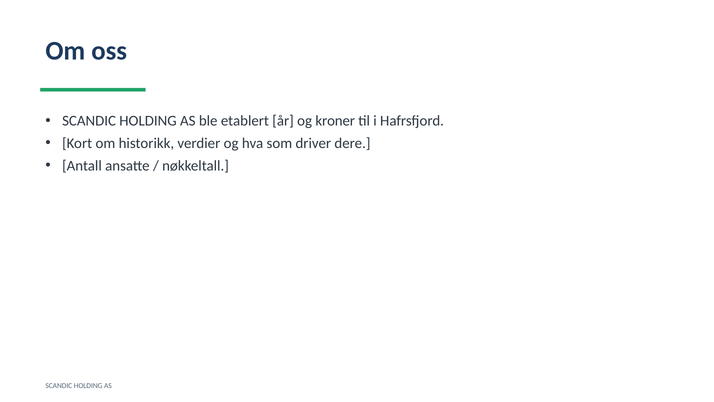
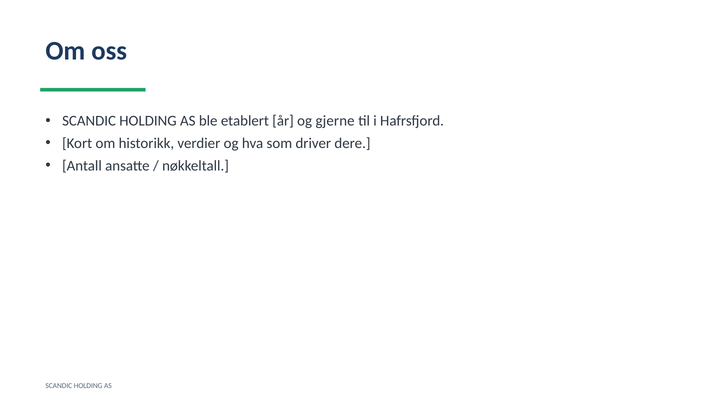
kroner: kroner -> gjerne
